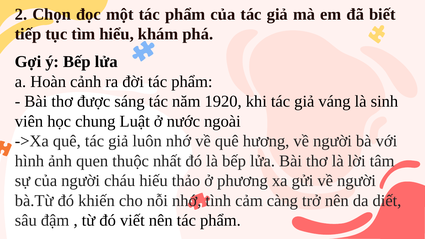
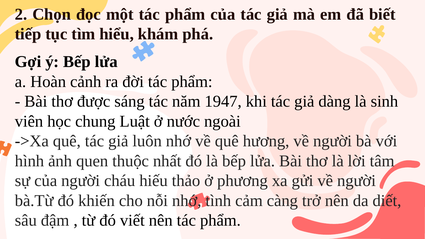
1920: 1920 -> 1947
váng: váng -> dàng
